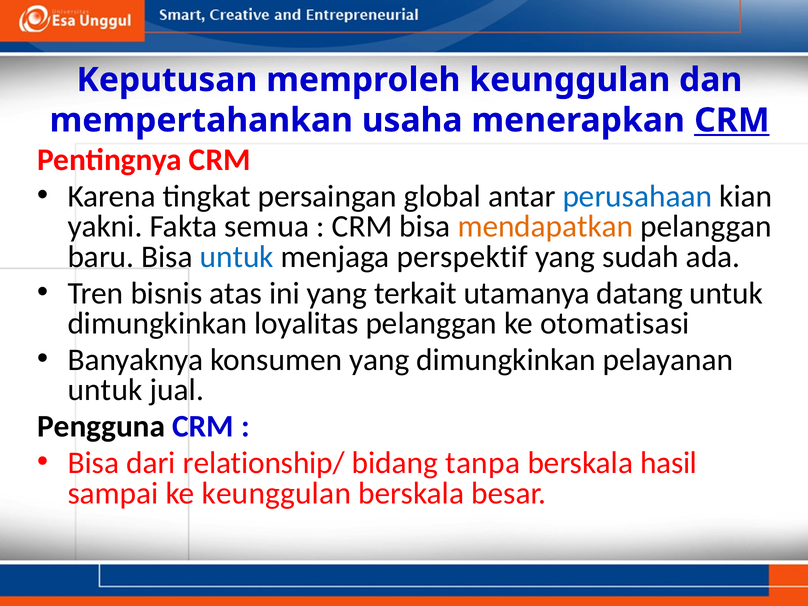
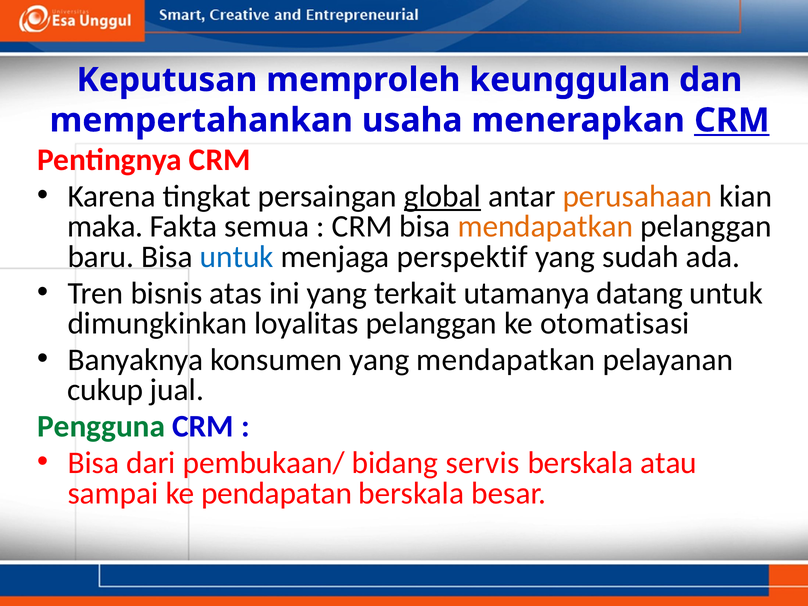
global underline: none -> present
perusahaan colour: blue -> orange
yakni: yakni -> maka
yang dimungkinkan: dimungkinkan -> mendapatkan
untuk at (105, 390): untuk -> cukup
Pengguna colour: black -> green
relationship/: relationship/ -> pembukaan/
tanpa: tanpa -> servis
hasil: hasil -> atau
ke keunggulan: keunggulan -> pendapatan
